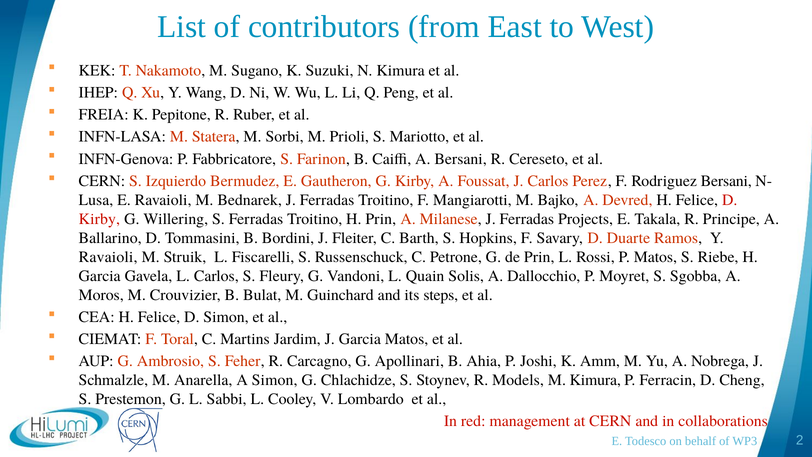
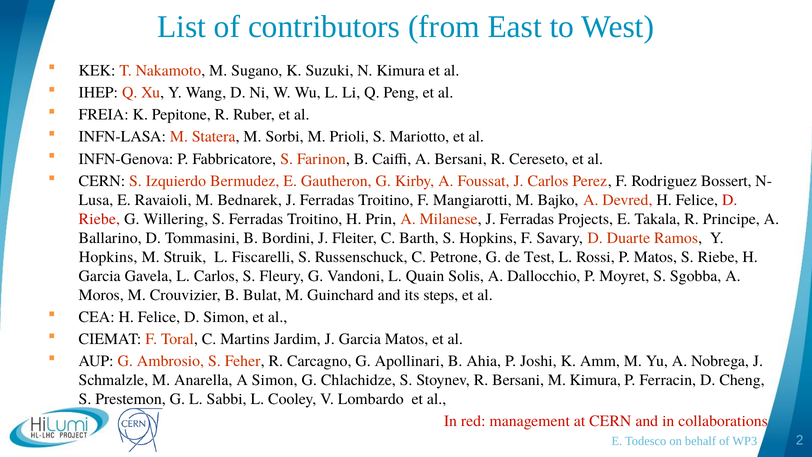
Rodriguez Bersani: Bersani -> Bossert
Kirby at (99, 219): Kirby -> Riebe
Ravaioli at (108, 257): Ravaioli -> Hopkins
de Prin: Prin -> Test
R Models: Models -> Bersani
